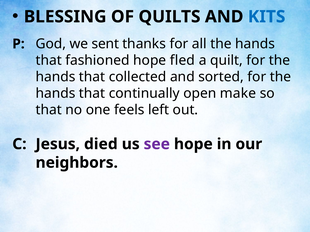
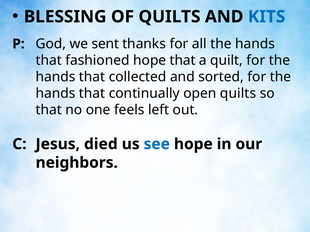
hope fled: fled -> that
open make: make -> quilts
see colour: purple -> blue
